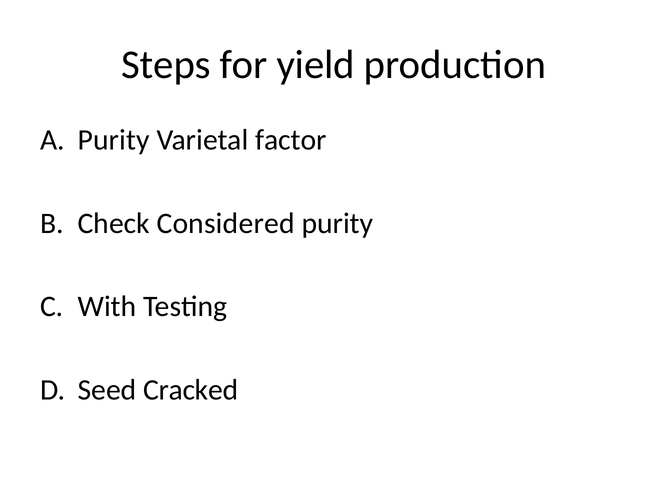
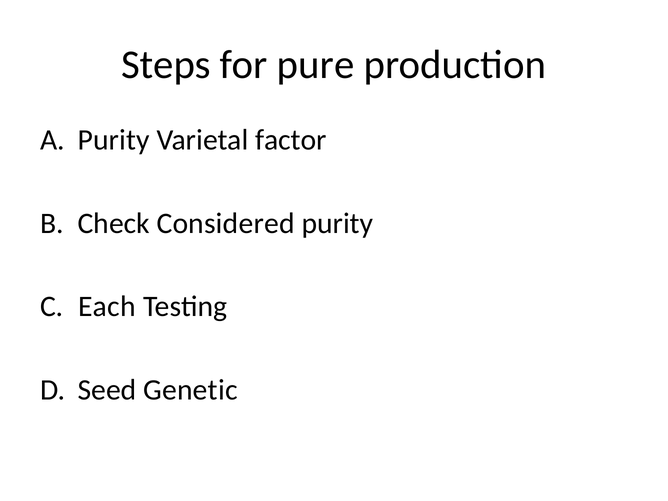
yield: yield -> pure
With: With -> Each
Cracked: Cracked -> Genetic
